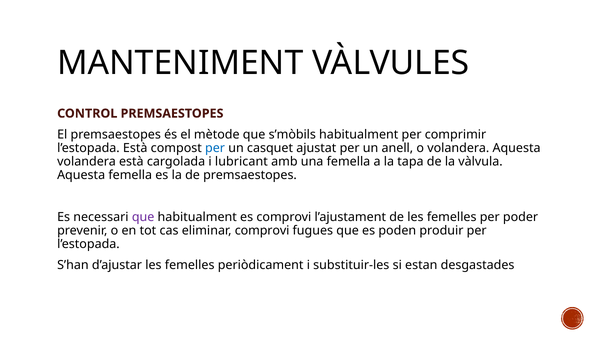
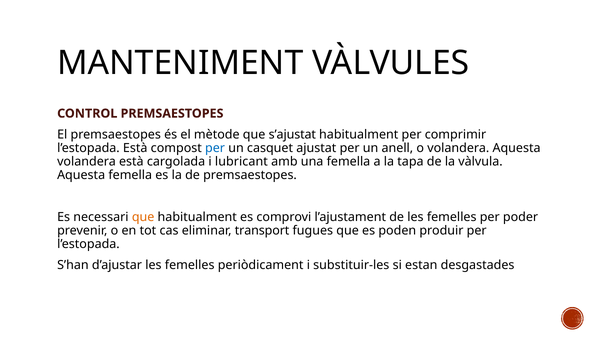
s’mòbils: s’mòbils -> s’ajustat
que at (143, 217) colour: purple -> orange
eliminar comprovi: comprovi -> transport
